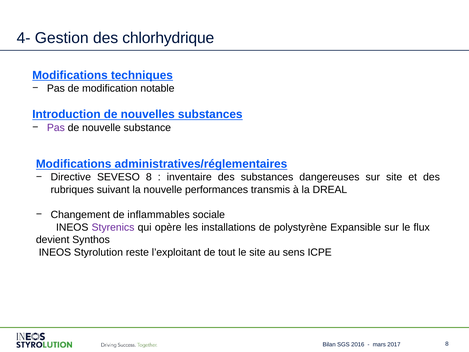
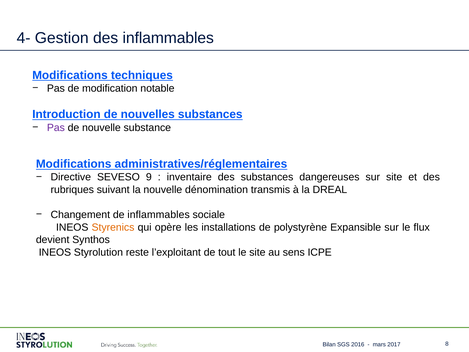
des chlorhydrique: chlorhydrique -> inflammables
SEVESO 8: 8 -> 9
performances: performances -> dénomination
Styrenics colour: purple -> orange
